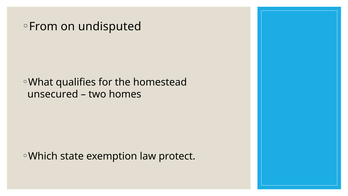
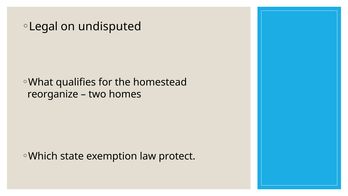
From: From -> Legal
unsecured: unsecured -> reorganize
